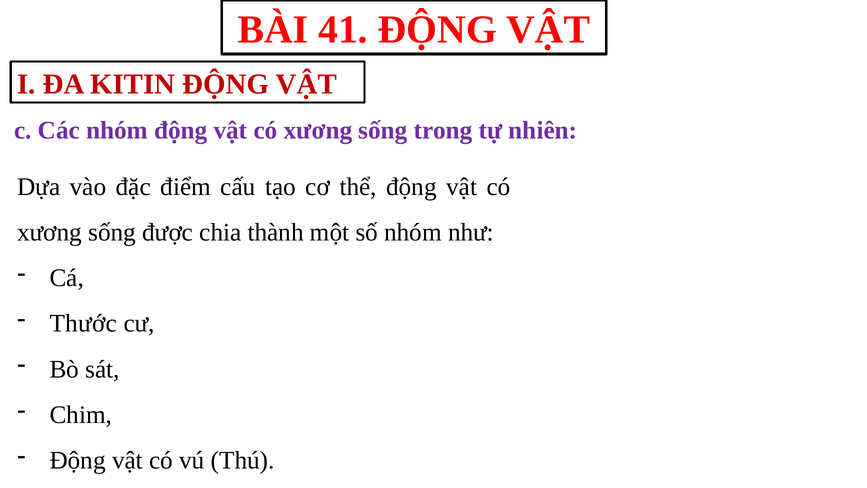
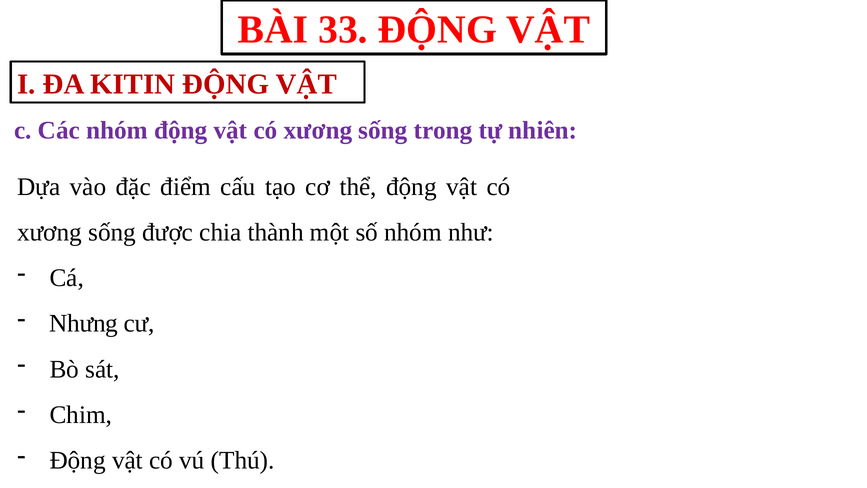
41: 41 -> 33
Thước: Thước -> Nhưng
